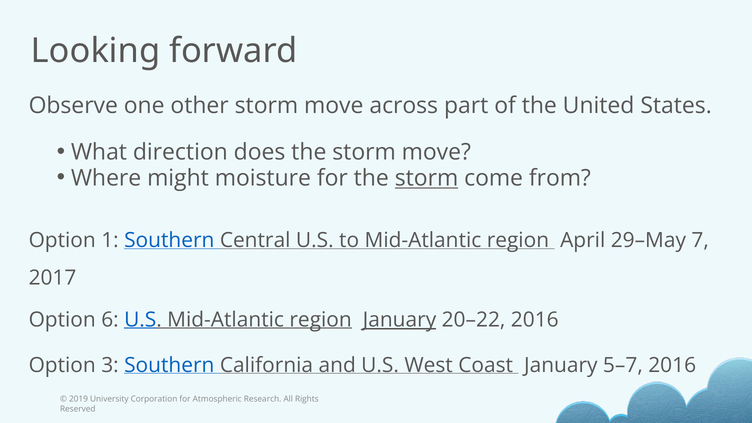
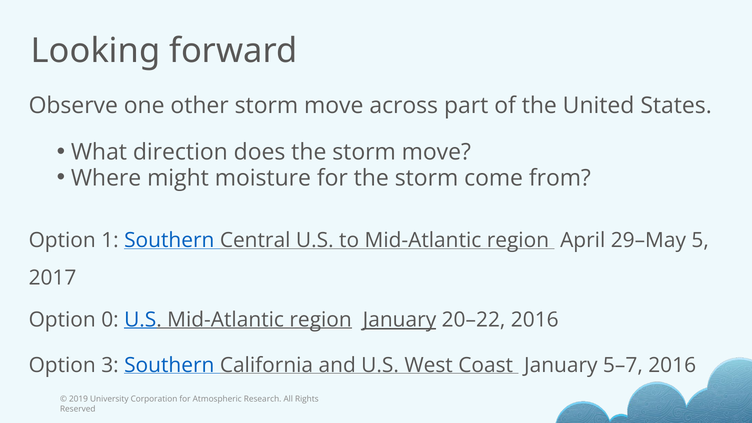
storm at (427, 178) underline: present -> none
7: 7 -> 5
6: 6 -> 0
